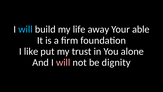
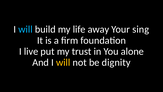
able: able -> sing
like: like -> live
will at (63, 62) colour: pink -> yellow
